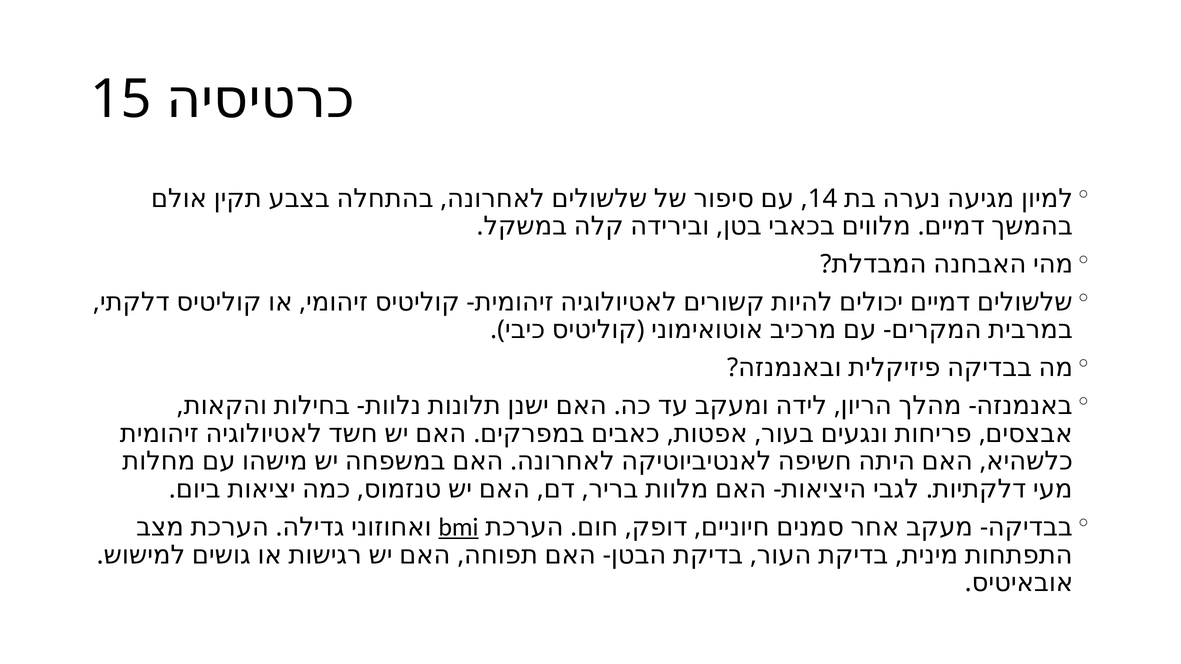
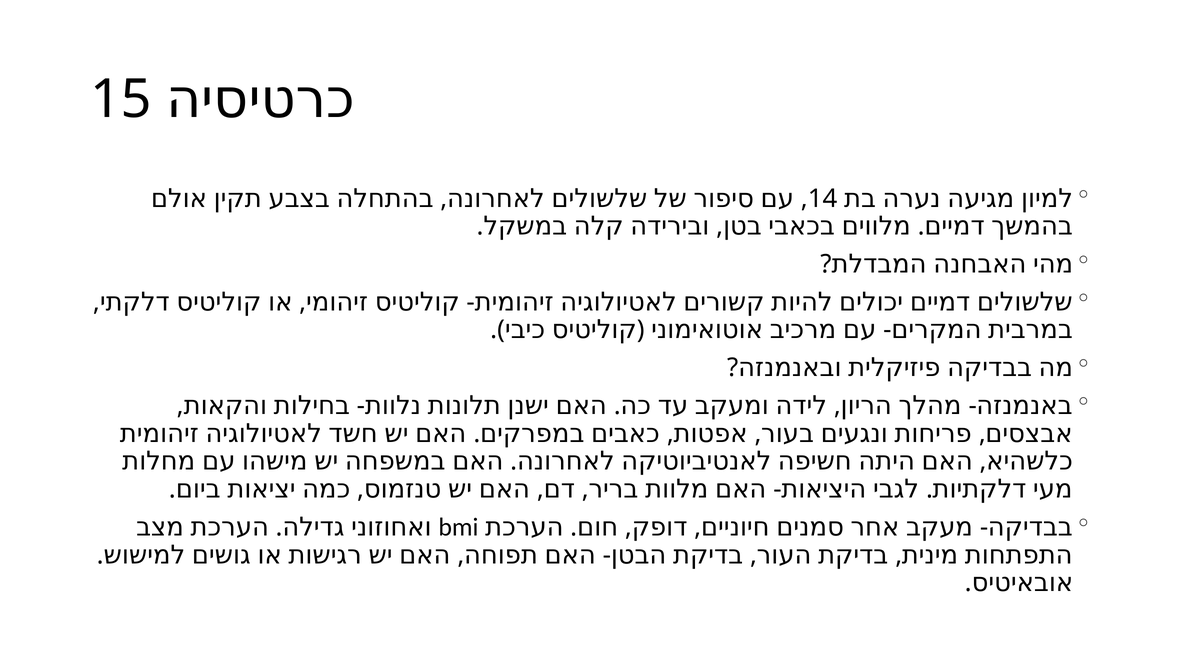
bmi underline: present -> none
